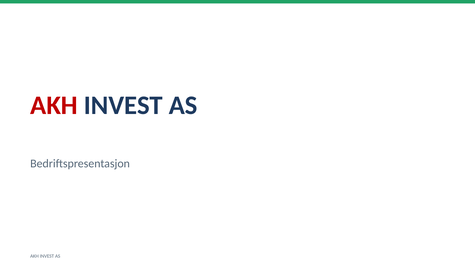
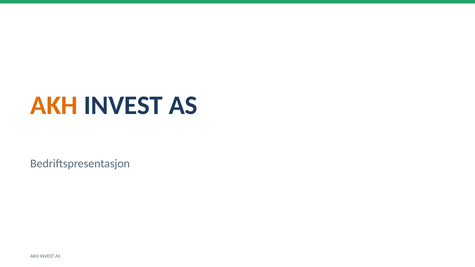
AKH at (54, 105) colour: red -> orange
